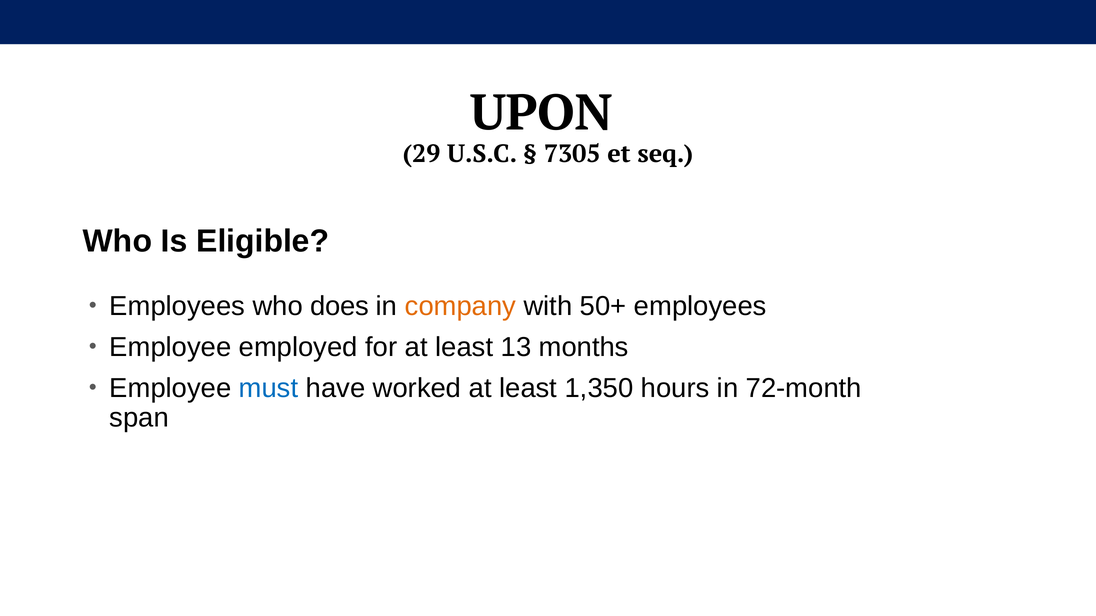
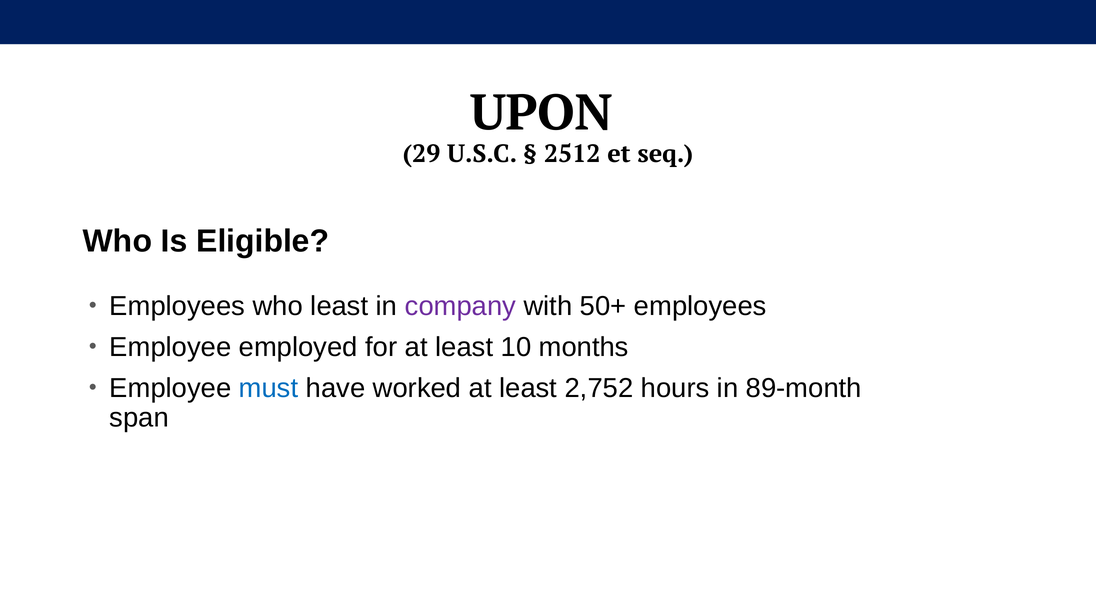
7305: 7305 -> 2512
who does: does -> least
company colour: orange -> purple
13: 13 -> 10
1,350: 1,350 -> 2,752
72-month: 72-month -> 89-month
